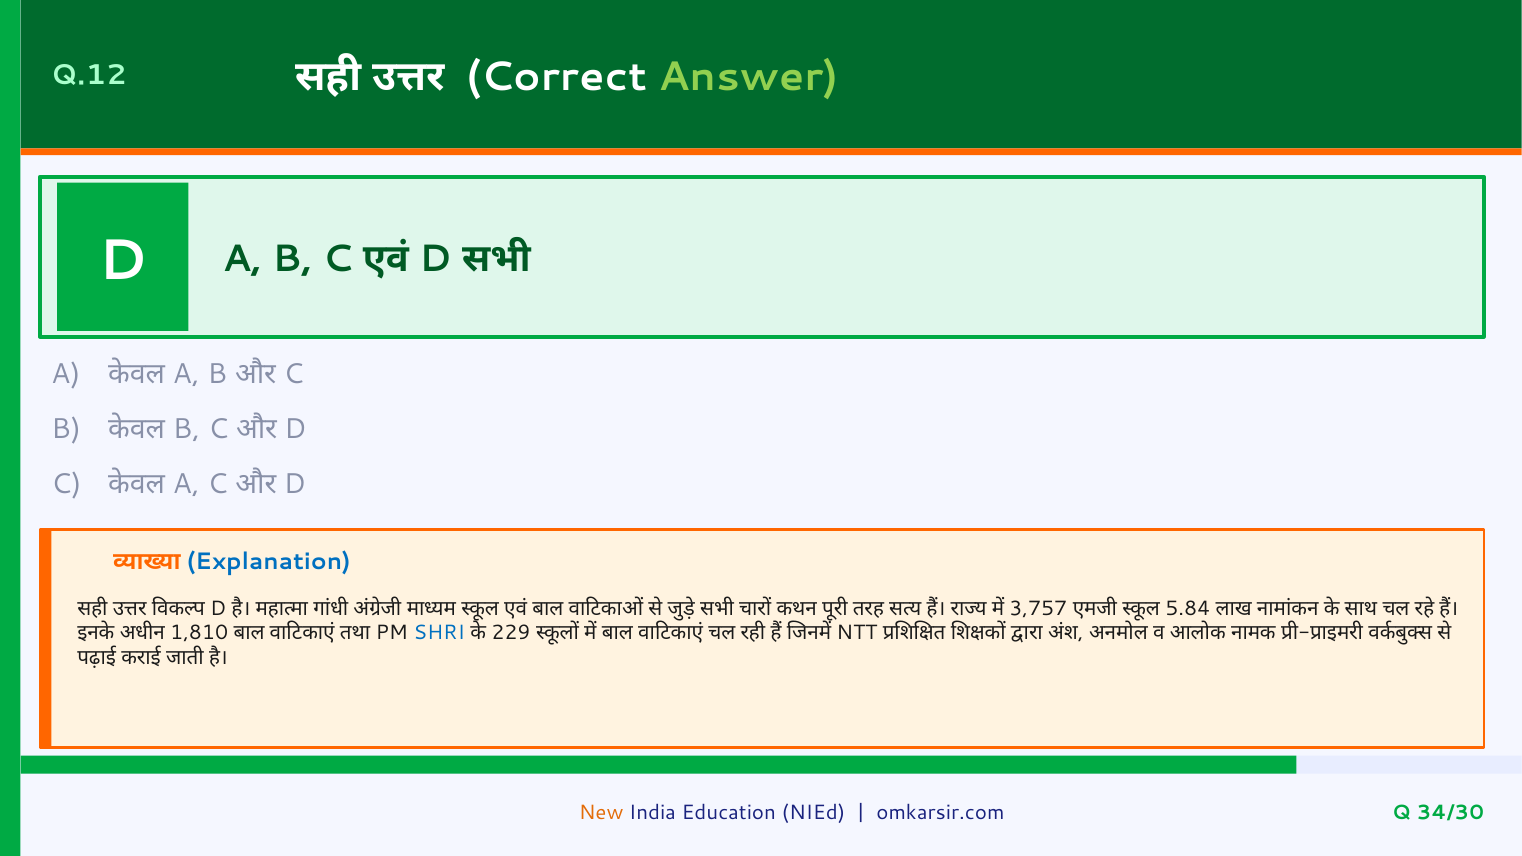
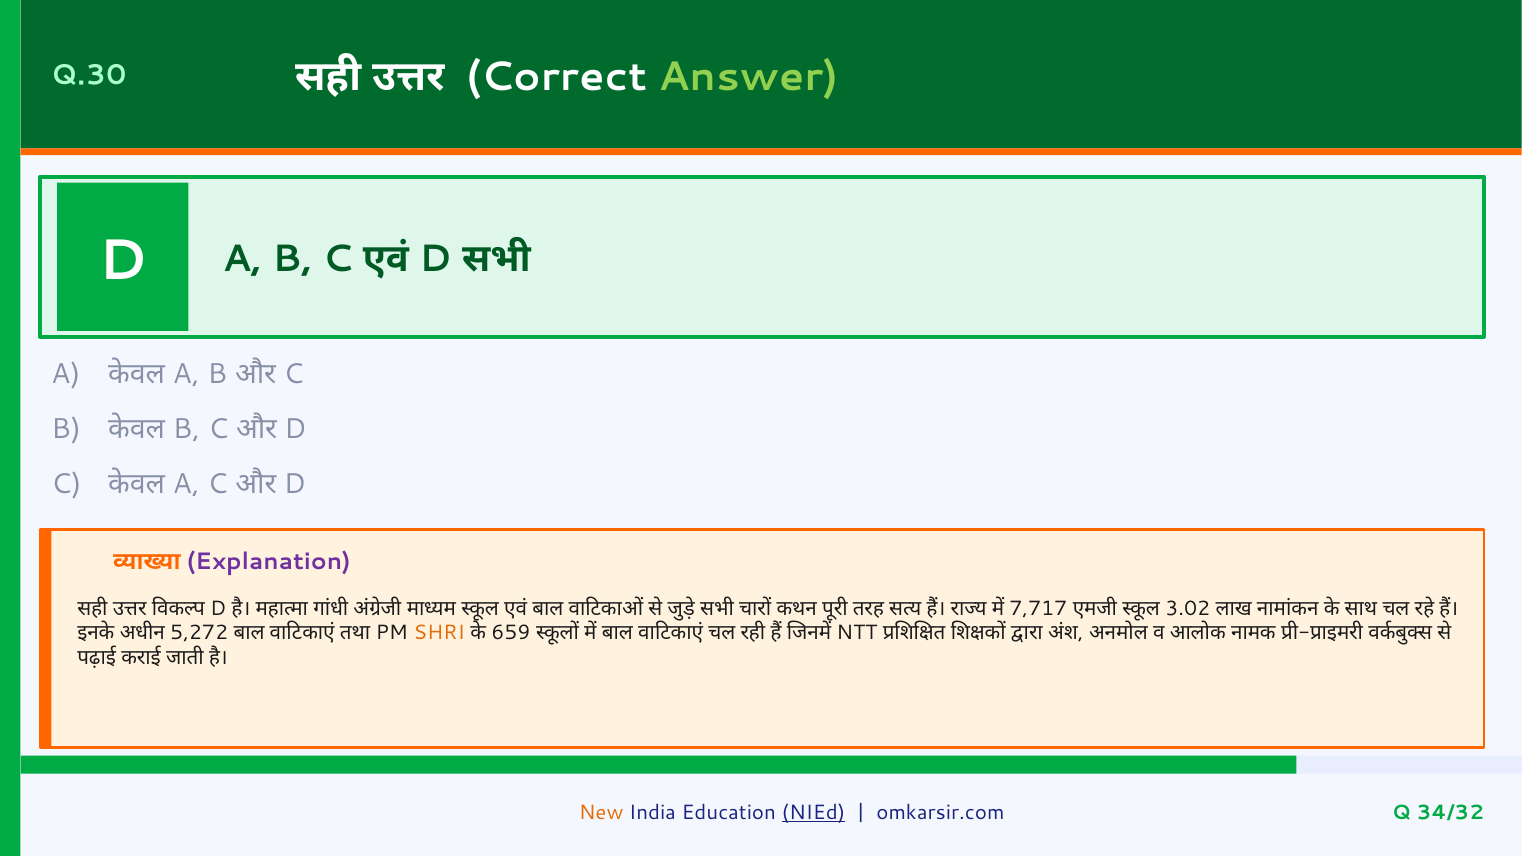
Q.12: Q.12 -> Q.30
Explanation colour: blue -> purple
3,757: 3,757 -> 7,717
5.84: 5.84 -> 3.02
1,810: 1,810 -> 5,272
SHRI colour: blue -> orange
229: 229 -> 659
NIEd underline: none -> present
34/30: 34/30 -> 34/32
